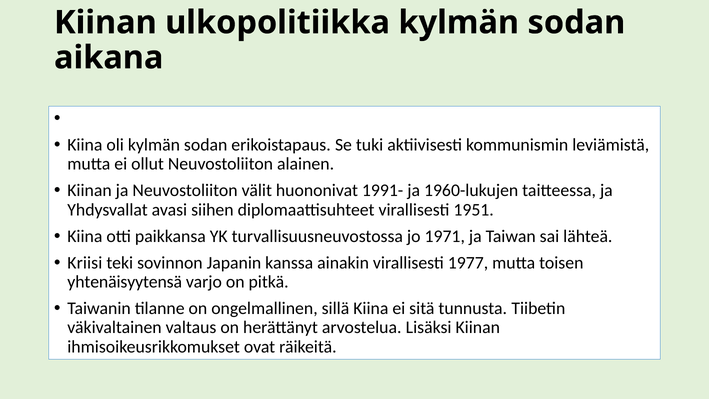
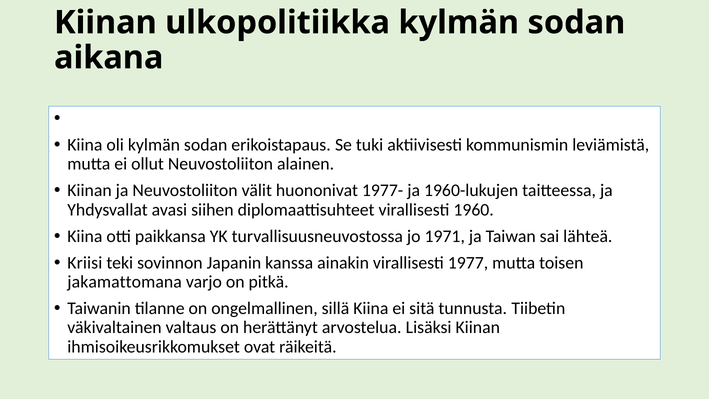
1991-: 1991- -> 1977-
1951: 1951 -> 1960
yhtenäisyytensä: yhtenäisyytensä -> jakamattomana
